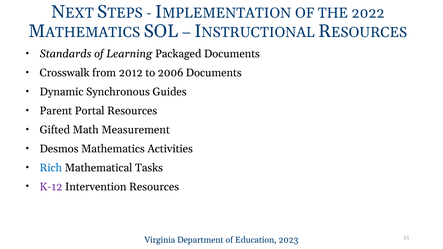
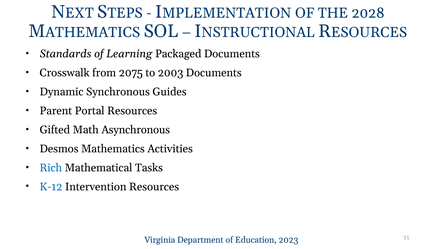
2022: 2022 -> 2028
2012: 2012 -> 2075
2006: 2006 -> 2003
Measurement: Measurement -> Asynchronous
K-12 colour: purple -> blue
